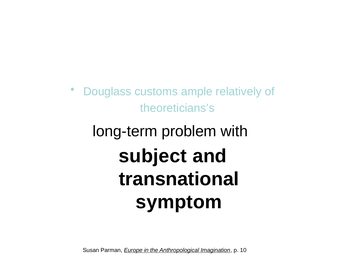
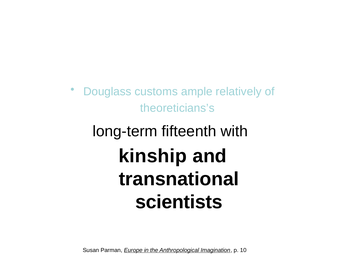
problem: problem -> fifteenth
subject: subject -> kinship
symptom: symptom -> scientists
